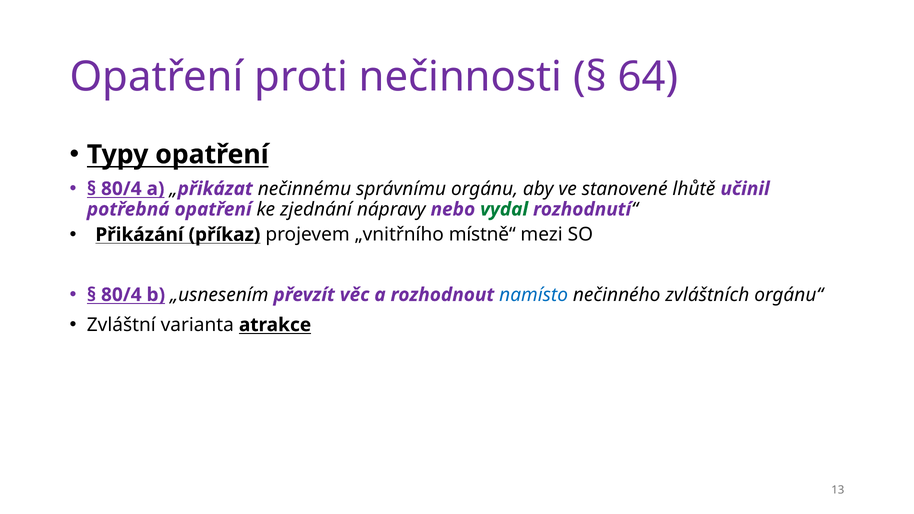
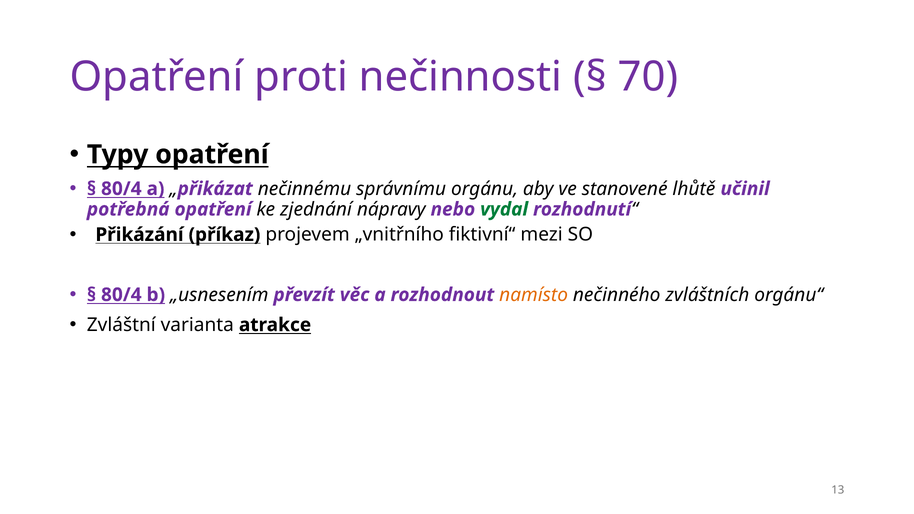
64: 64 -> 70
místně“: místně“ -> fiktivní“
namísto colour: blue -> orange
